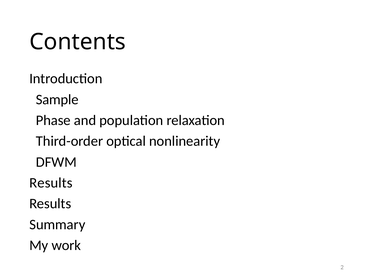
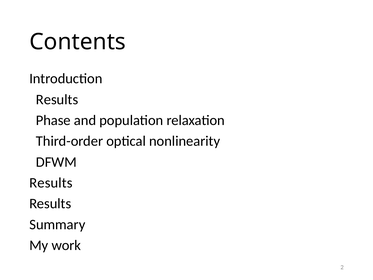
Sample at (57, 99): Sample -> Results
